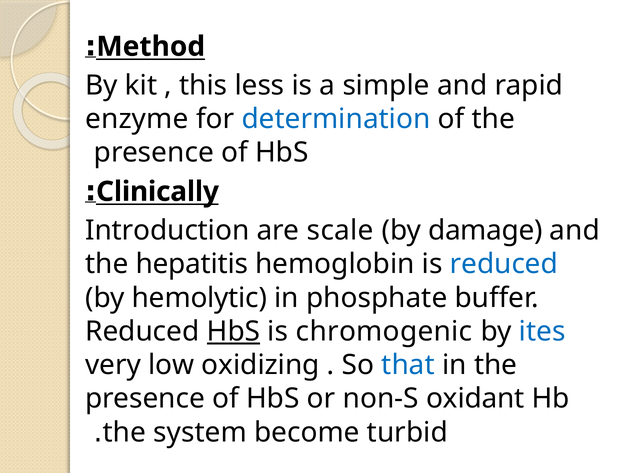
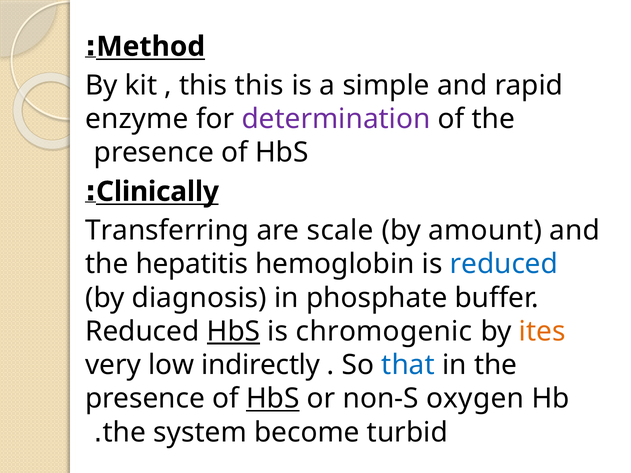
this less: less -> this
determination colour: blue -> purple
Introduction: Introduction -> Transferring
damage: damage -> amount
hemolytic: hemolytic -> diagnosis
ites colour: blue -> orange
oxidizing: oxidizing -> indirectly
HbS at (273, 399) underline: none -> present
oxidant: oxidant -> oxygen
